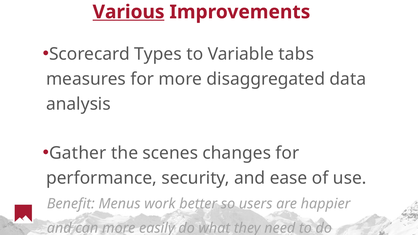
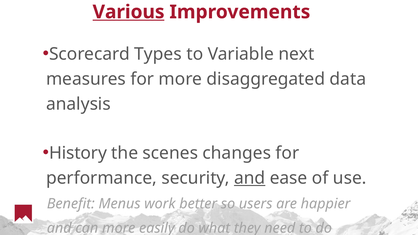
tabs: tabs -> next
Gather: Gather -> History
and at (250, 178) underline: none -> present
